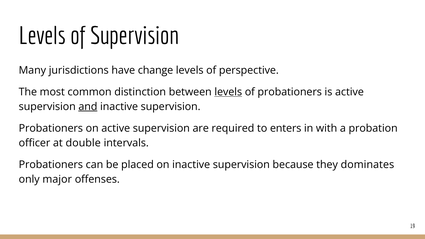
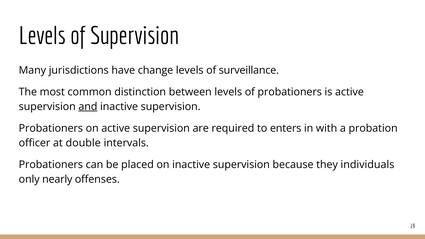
perspective: perspective -> surveillance
levels at (228, 92) underline: present -> none
dominates: dominates -> individuals
major: major -> nearly
